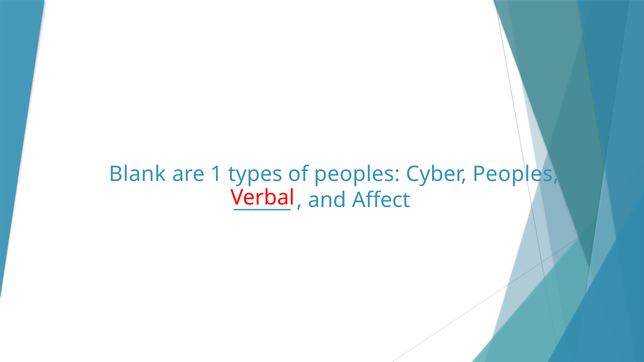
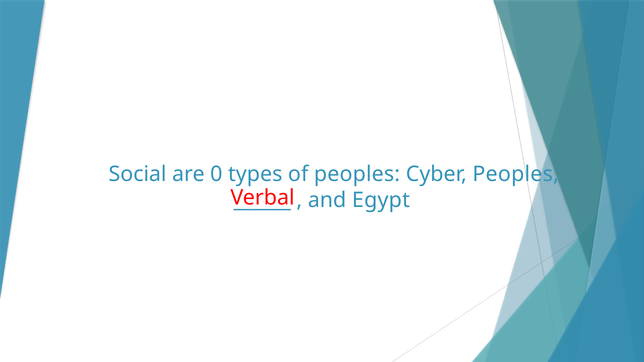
Blank: Blank -> Social
1: 1 -> 0
Affect: Affect -> Egypt
